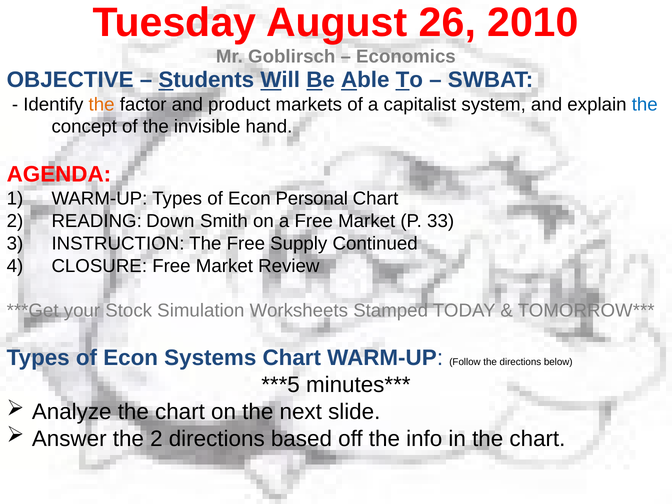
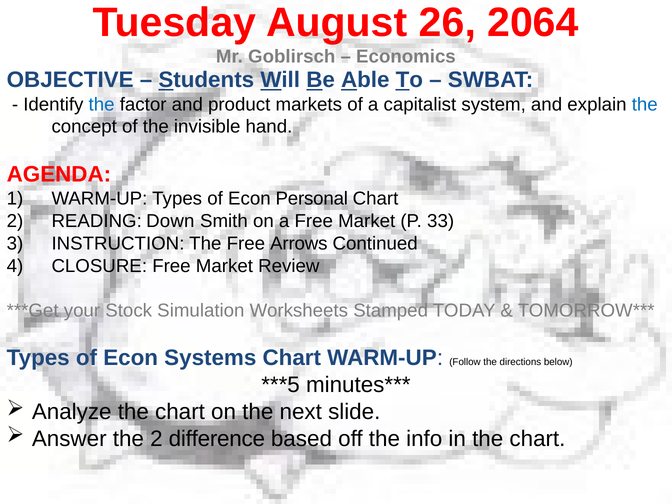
2010: 2010 -> 2064
the at (102, 104) colour: orange -> blue
Supply: Supply -> Arrows
2 directions: directions -> difference
